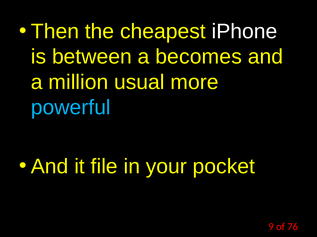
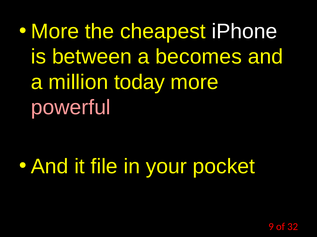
Then at (55, 32): Then -> More
usual: usual -> today
powerful colour: light blue -> pink
76: 76 -> 32
